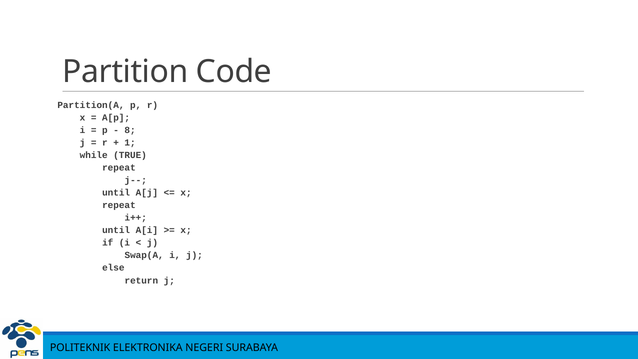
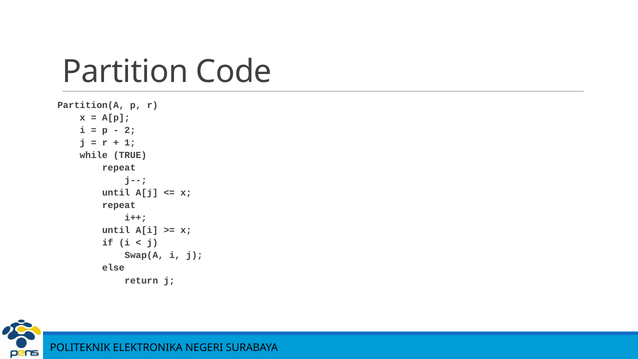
8: 8 -> 2
